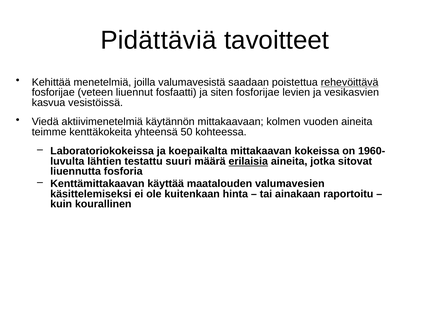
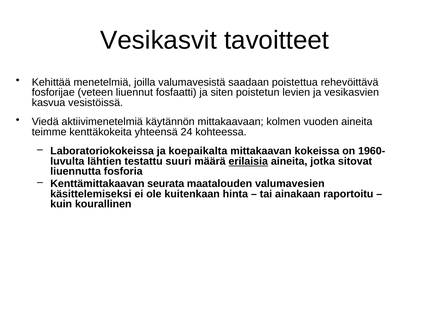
Pidättäviä: Pidättäviä -> Vesikasvit
rehevöittävä underline: present -> none
siten fosforijae: fosforijae -> poistetun
50: 50 -> 24
käyttää: käyttää -> seurata
